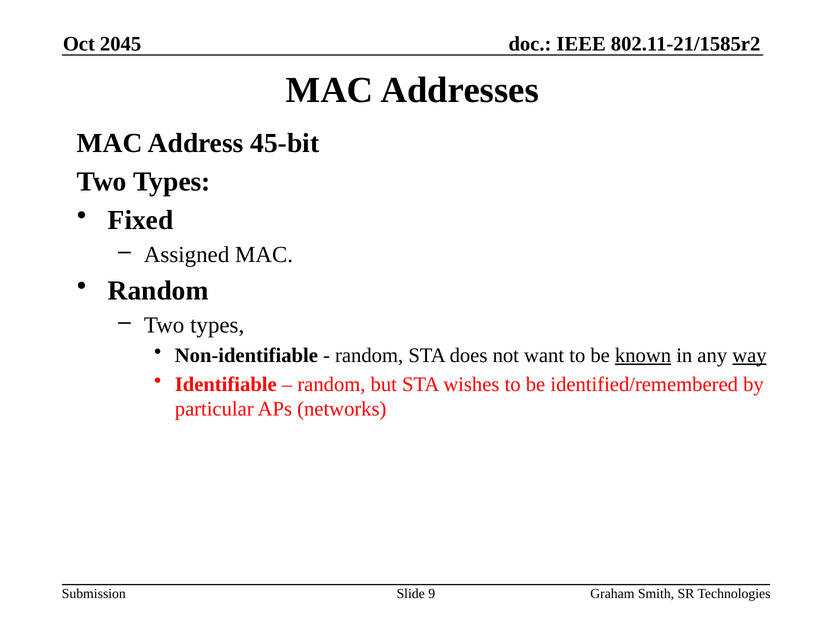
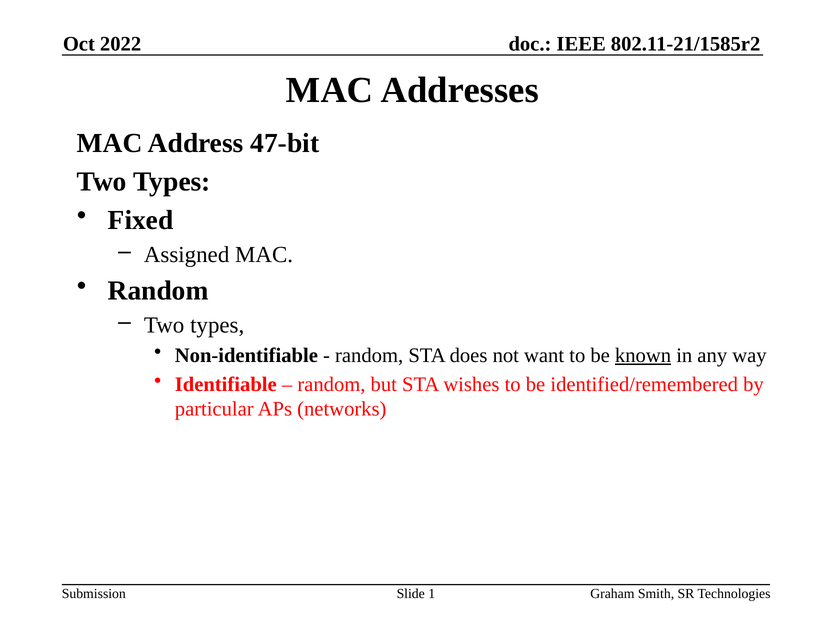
2045: 2045 -> 2022
45-bit: 45-bit -> 47-bit
way underline: present -> none
9: 9 -> 1
